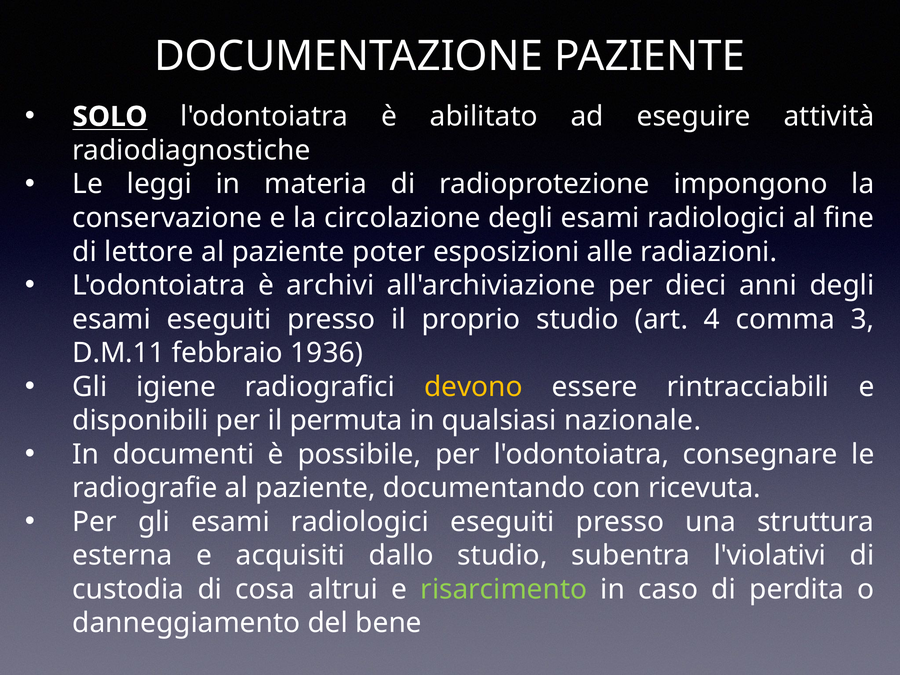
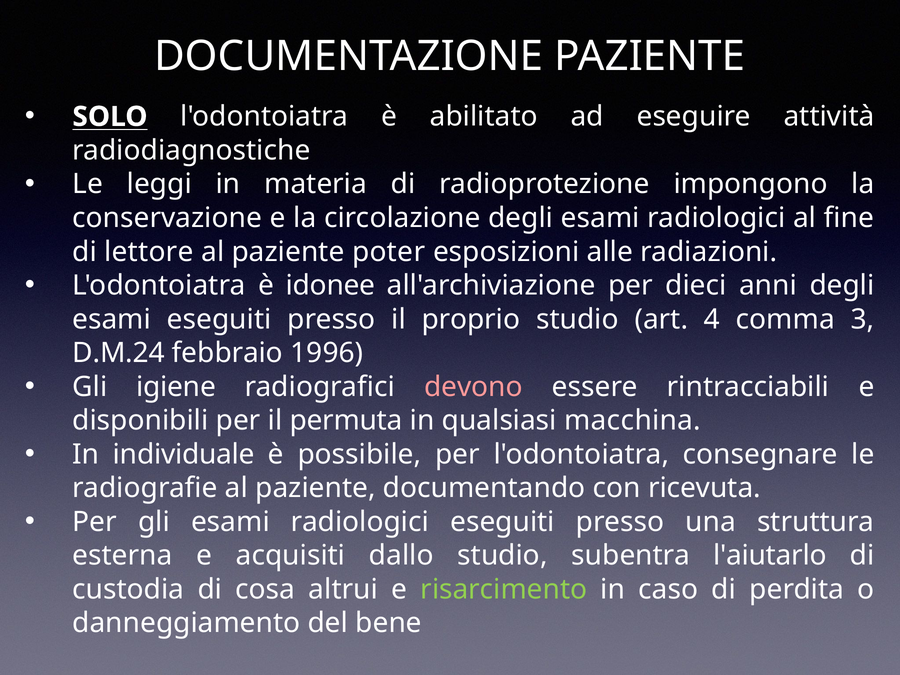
archivi: archivi -> idonee
D.M.11: D.M.11 -> D.M.24
1936: 1936 -> 1996
devono colour: yellow -> pink
nazionale: nazionale -> macchina
documenti: documenti -> individuale
l'violativi: l'violativi -> l'aiutarlo
